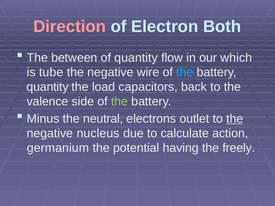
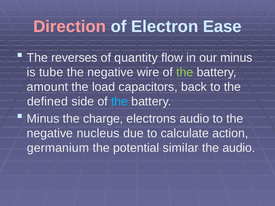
Both: Both -> Ease
between: between -> reverses
our which: which -> minus
the at (185, 72) colour: light blue -> light green
quantity at (48, 87): quantity -> amount
valence: valence -> defined
the at (120, 102) colour: light green -> light blue
neutral: neutral -> charge
electrons outlet: outlet -> audio
the at (235, 119) underline: present -> none
having: having -> similar
the freely: freely -> audio
